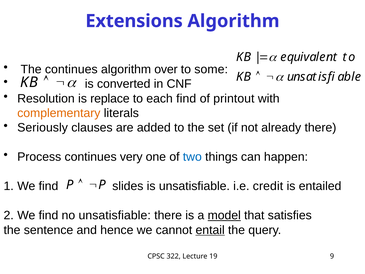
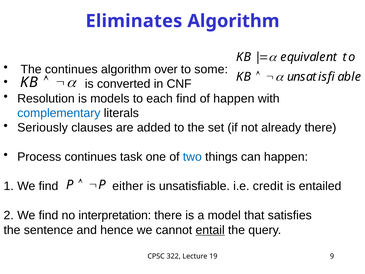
Extensions: Extensions -> Eliminates
replace: replace -> models
of printout: printout -> happen
complementary colour: orange -> blue
very: very -> task
slides: slides -> either
no unsatisfiable: unsatisfiable -> interpretation
model underline: present -> none
